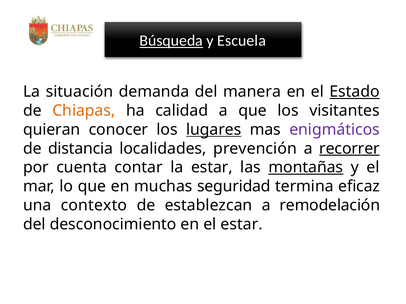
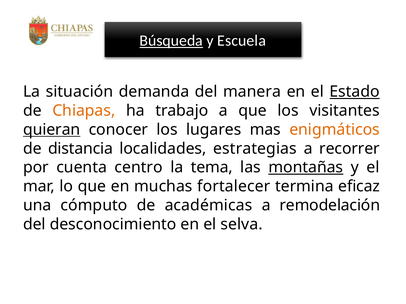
calidad: calidad -> trabajo
quieran underline: none -> present
lugares underline: present -> none
enigmáticos colour: purple -> orange
prevención: prevención -> estrategias
recorrer underline: present -> none
contar: contar -> centro
la estar: estar -> tema
seguridad: seguridad -> fortalecer
contexto: contexto -> cómputo
establezcan: establezcan -> académicas
el estar: estar -> selva
